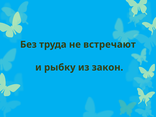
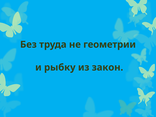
встречают: встречают -> геометрии
